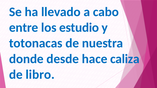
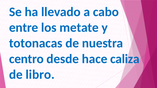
estudio: estudio -> metate
donde: donde -> centro
